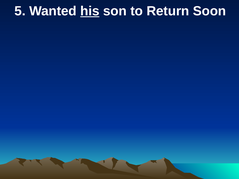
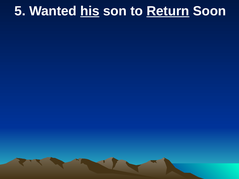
Return underline: none -> present
